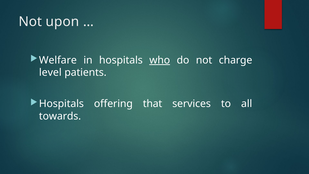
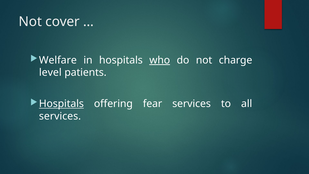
upon: upon -> cover
Hospitals at (61, 104) underline: none -> present
that: that -> fear
towards at (60, 116): towards -> services
